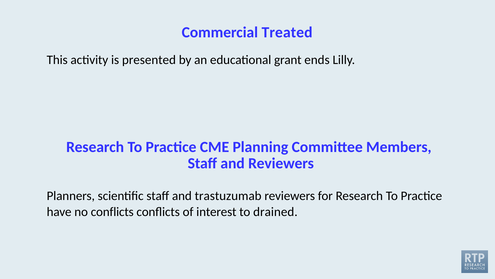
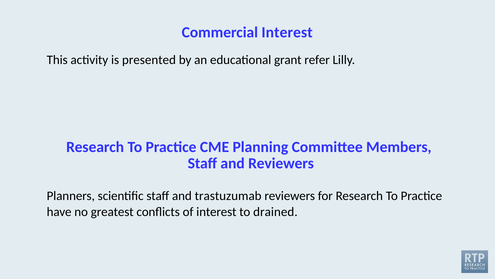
Commercial Treated: Treated -> Interest
ends: ends -> refer
no conflicts: conflicts -> greatest
